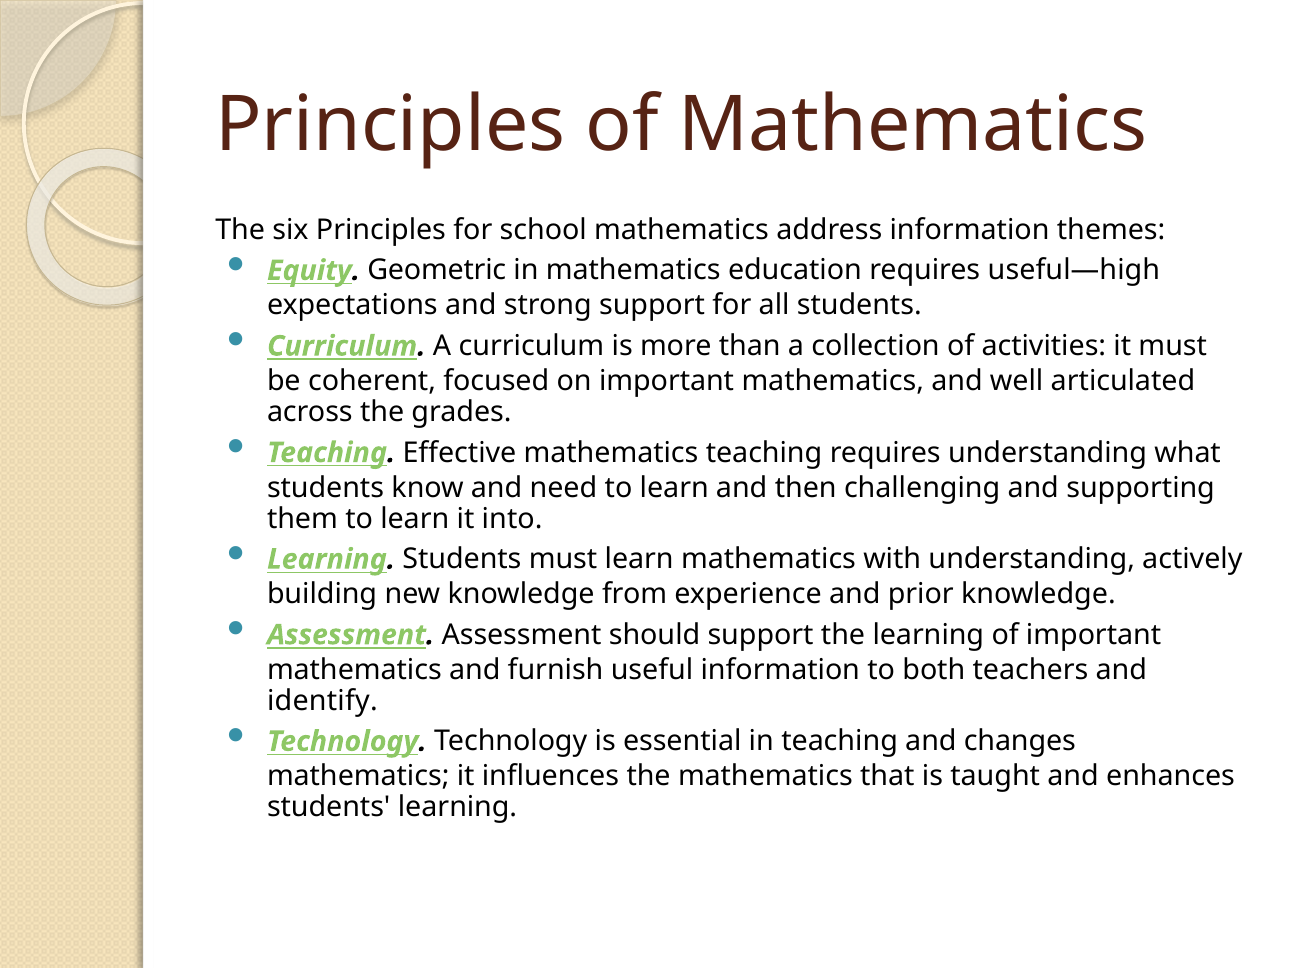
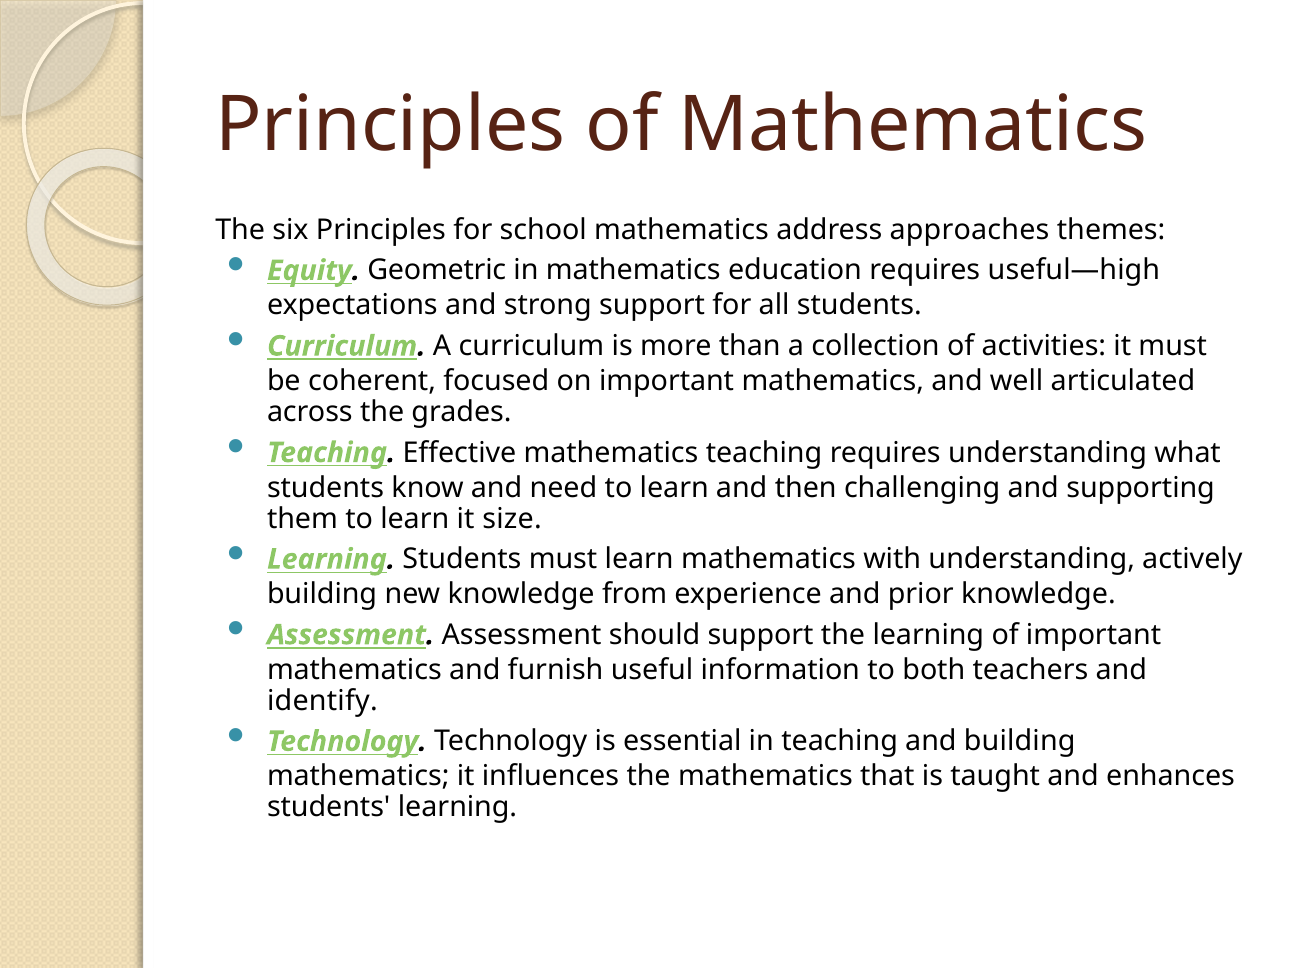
address information: information -> approaches
into: into -> size
and changes: changes -> building
